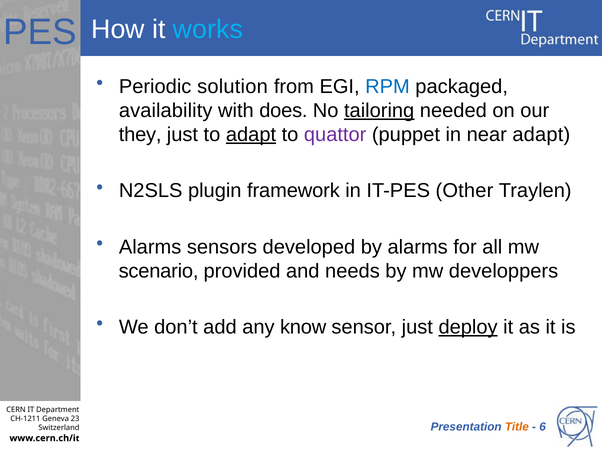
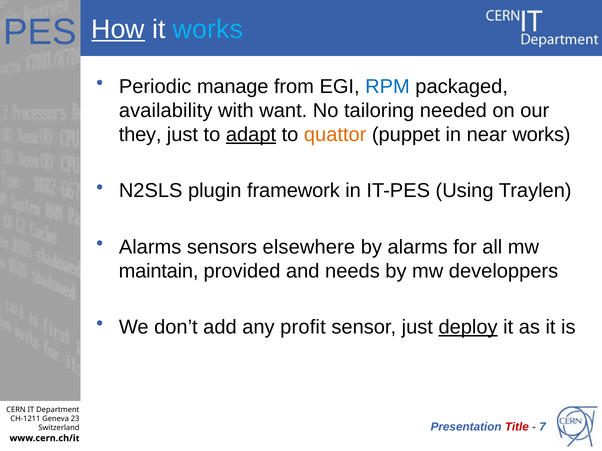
How underline: none -> present
solution: solution -> manage
does: does -> want
tailoring underline: present -> none
quattor colour: purple -> orange
near adapt: adapt -> works
Other: Other -> Using
developed: developed -> elsewhere
scenario: scenario -> maintain
know: know -> profit
Title colour: orange -> red
6: 6 -> 7
